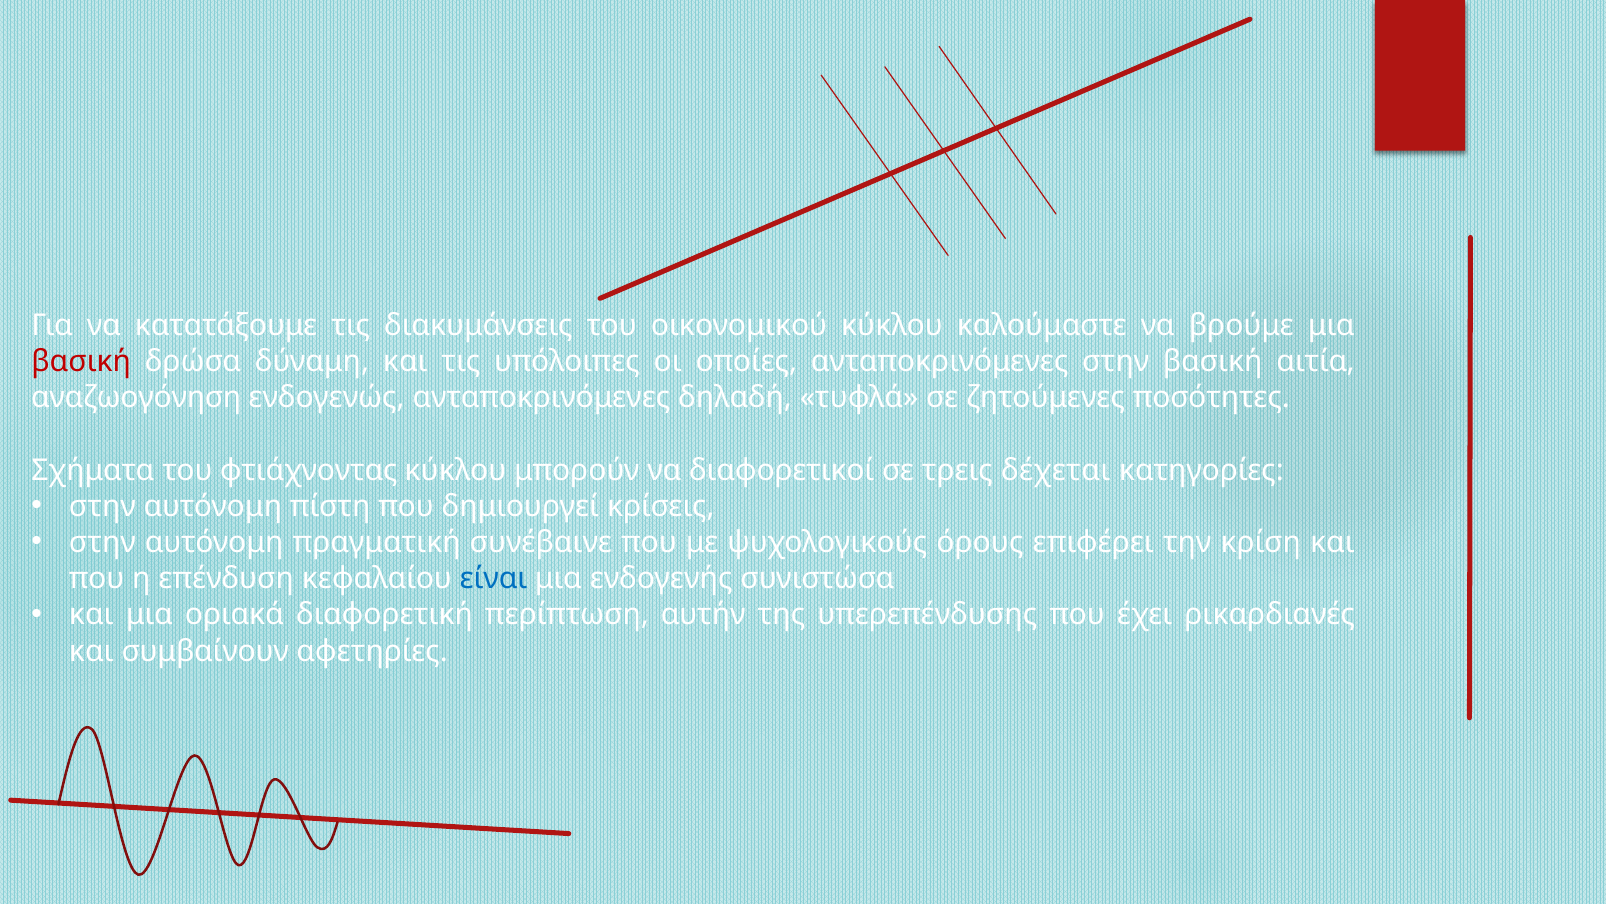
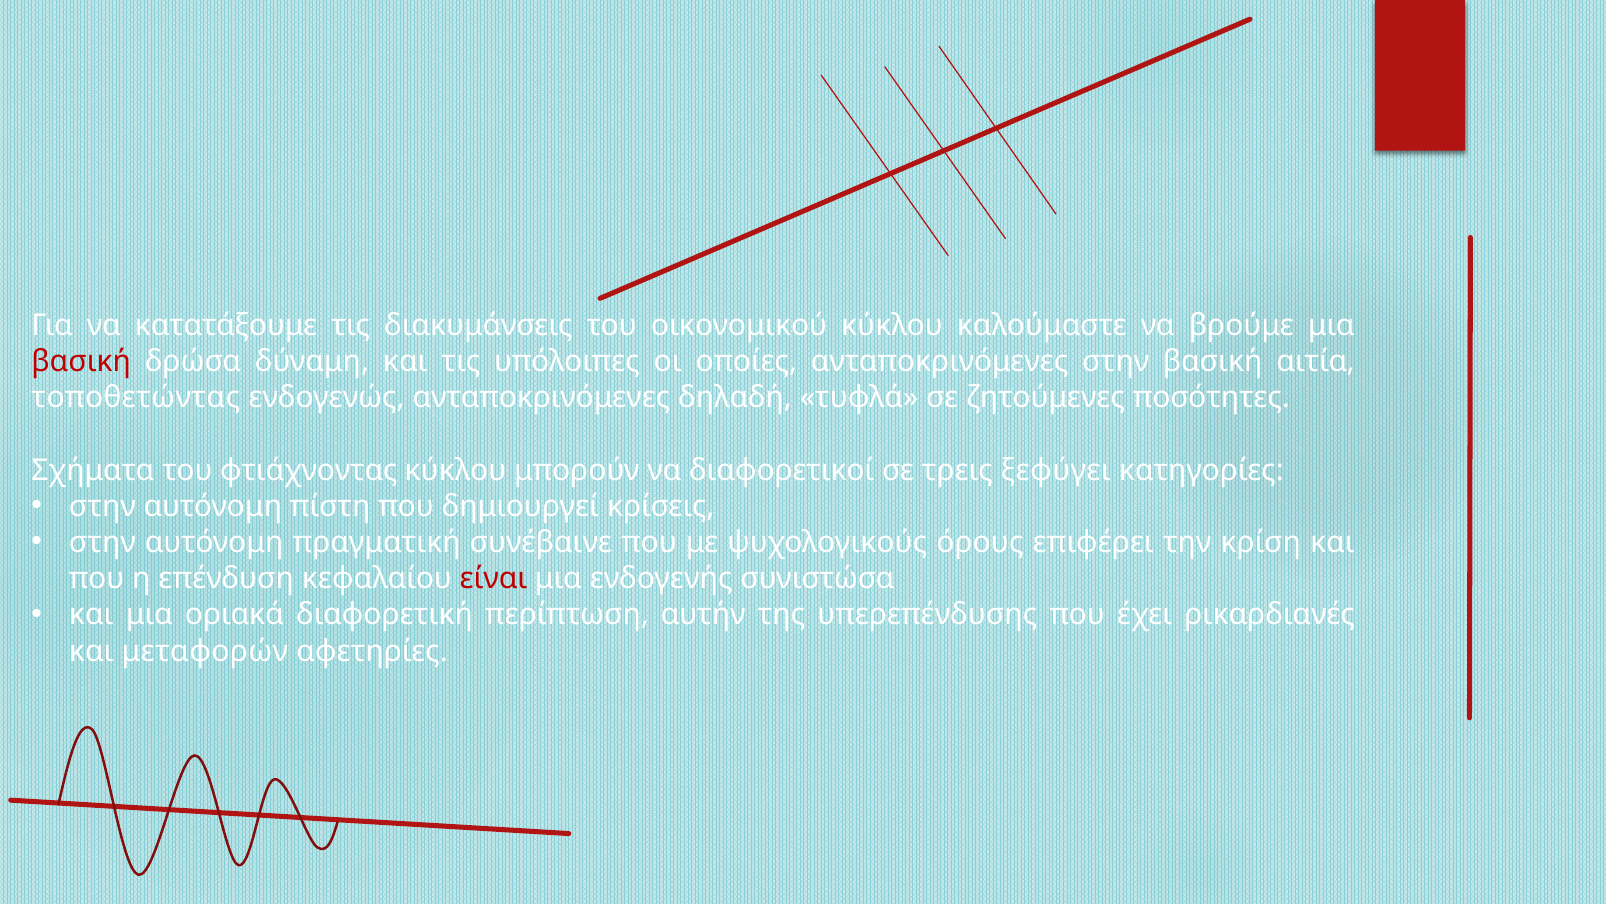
αναζωογόνηση: αναζωογόνηση -> τοποθετώντας
δέχεται: δέχεται -> ξεφύγει
είναι colour: blue -> red
συμβαίνουν: συμβαίνουν -> μεταφορών
